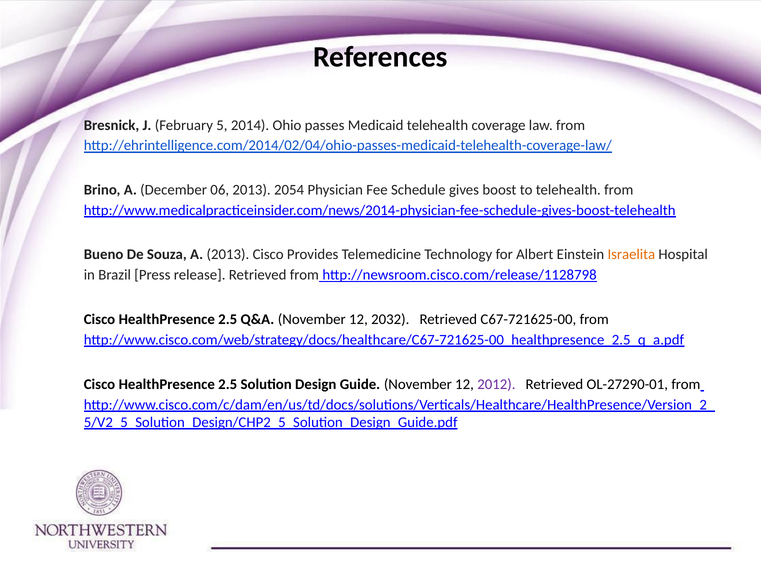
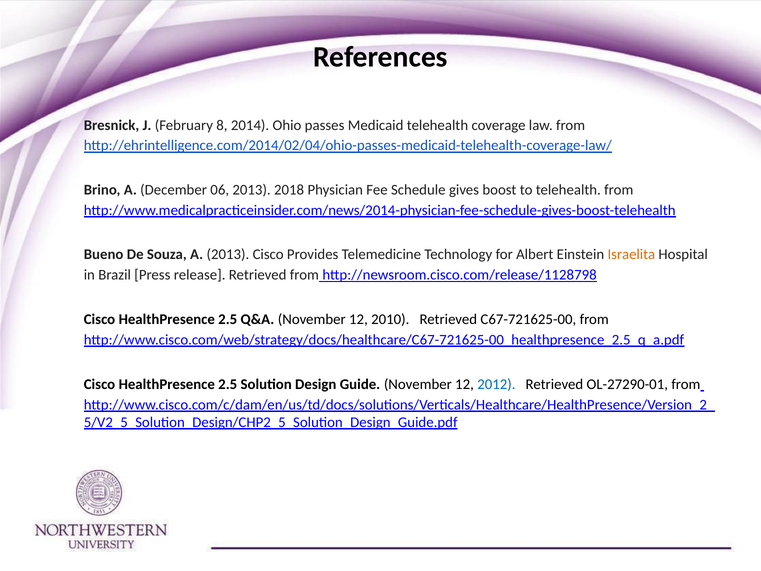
5: 5 -> 8
2054: 2054 -> 2018
2032: 2032 -> 2010
2012 colour: purple -> blue
